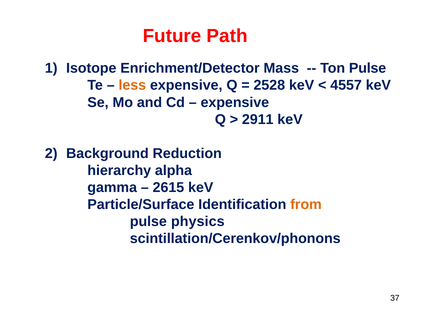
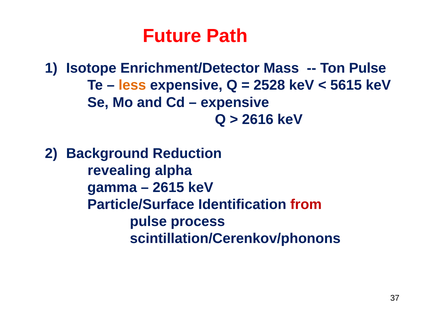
4557: 4557 -> 5615
2911: 2911 -> 2616
hierarchy: hierarchy -> revealing
from colour: orange -> red
physics: physics -> process
